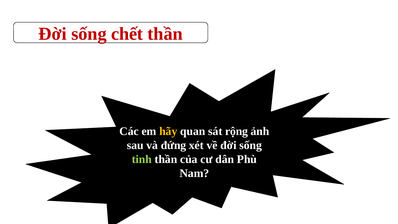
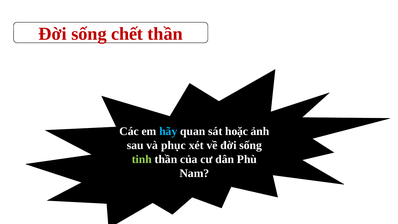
hãy colour: yellow -> light blue
rộng: rộng -> hoặc
đứng: đứng -> phục
